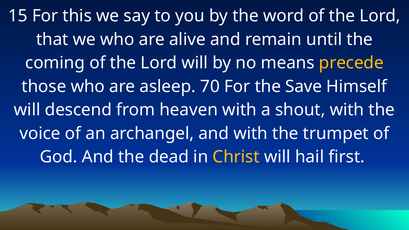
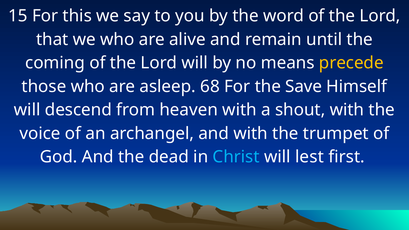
70: 70 -> 68
Christ colour: yellow -> light blue
hail: hail -> lest
